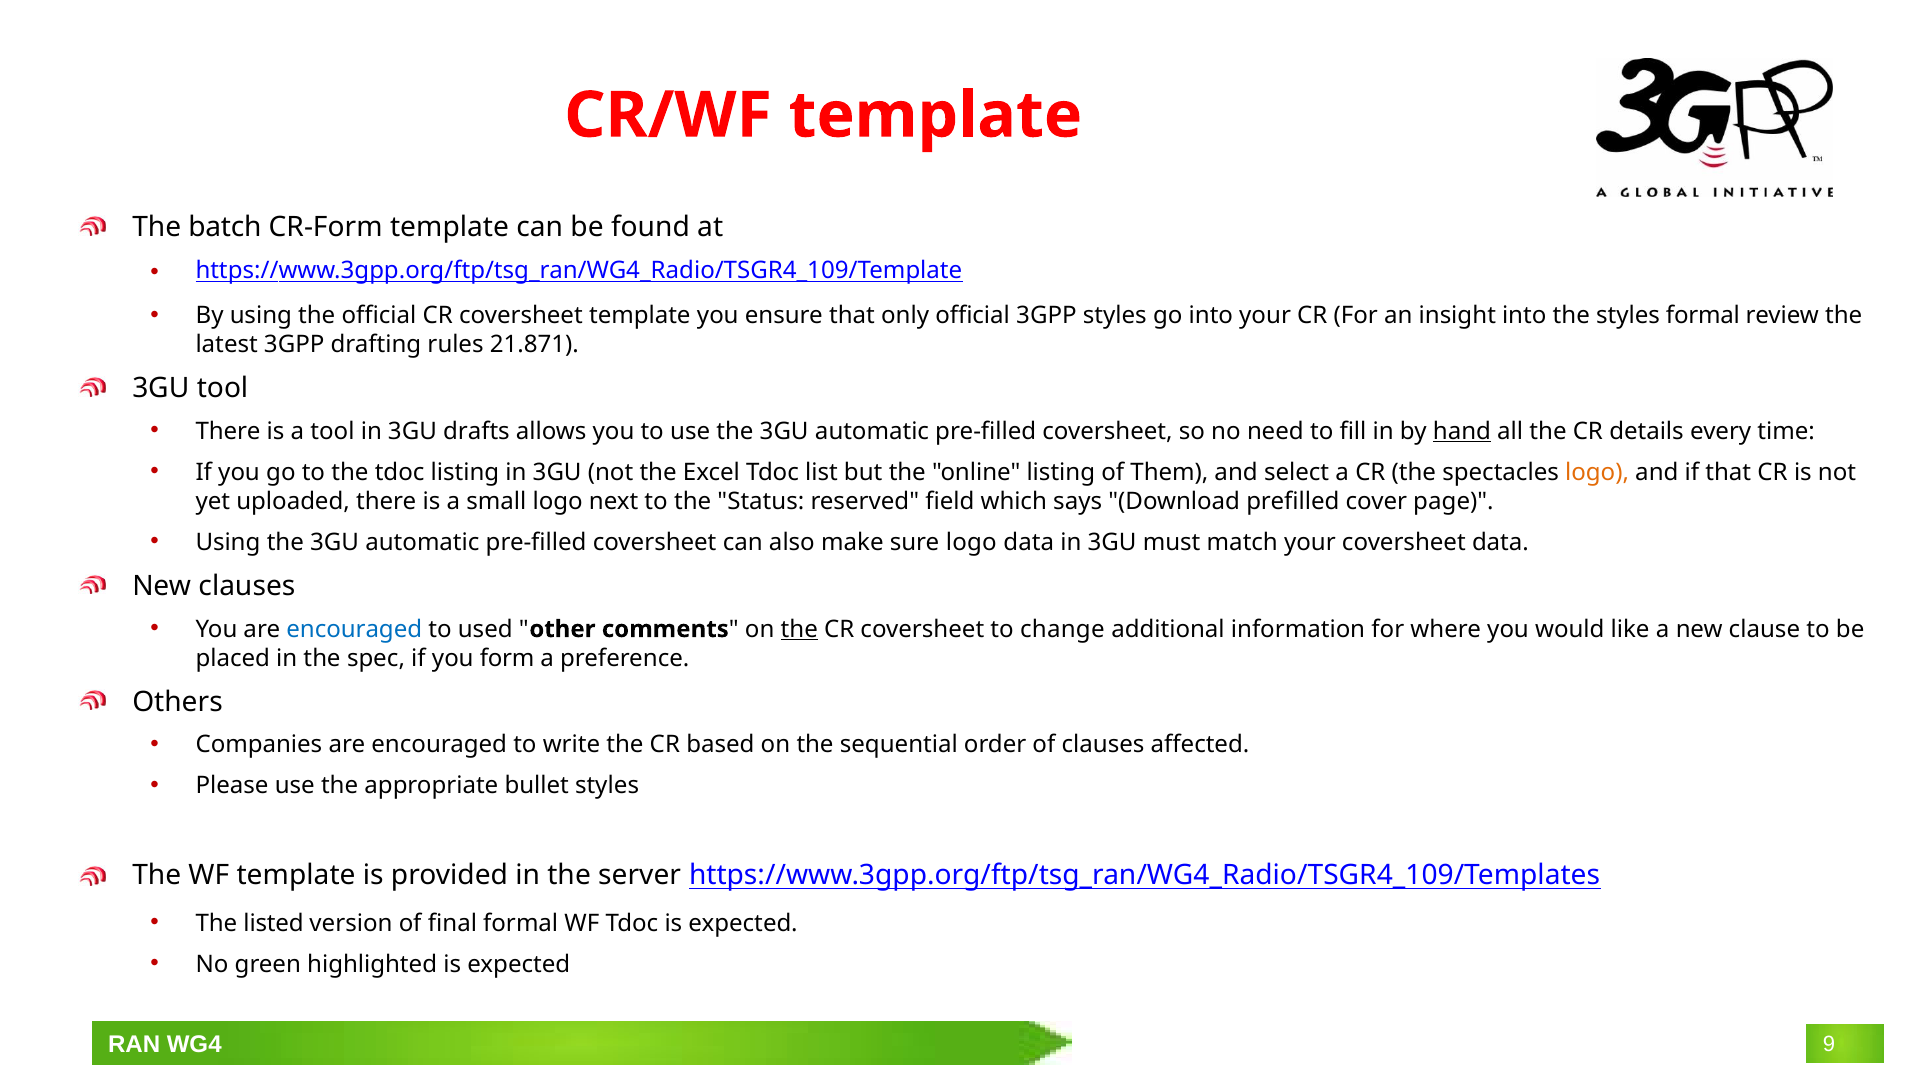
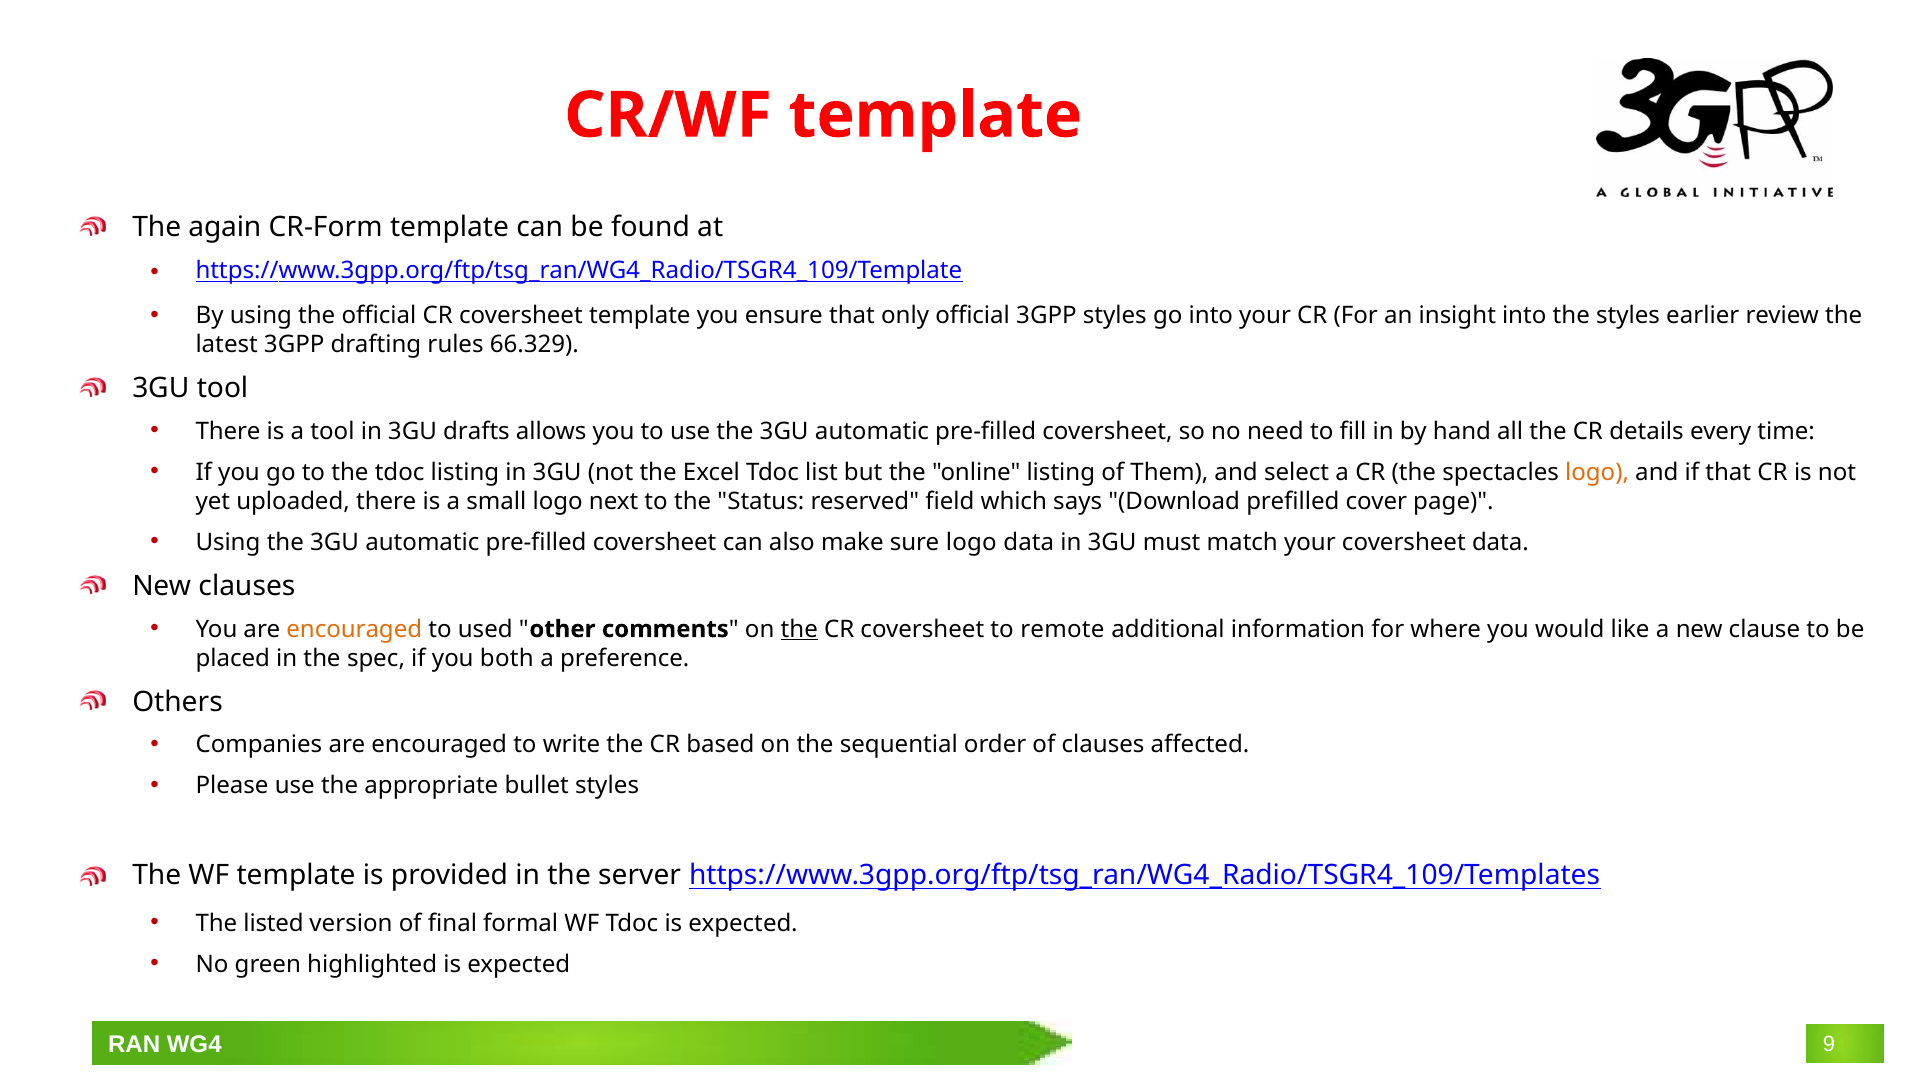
batch: batch -> again
styles formal: formal -> earlier
21.871: 21.871 -> 66.329
hand underline: present -> none
encouraged at (354, 629) colour: blue -> orange
change: change -> remote
form: form -> both
